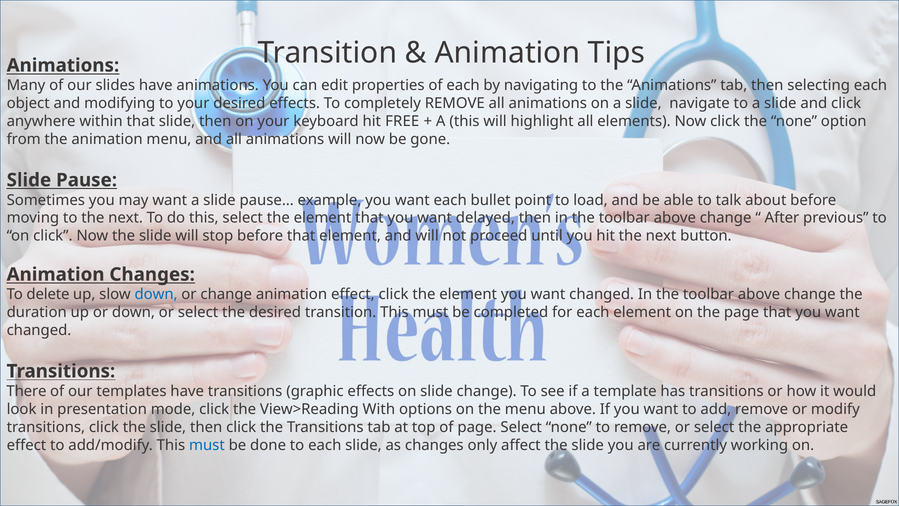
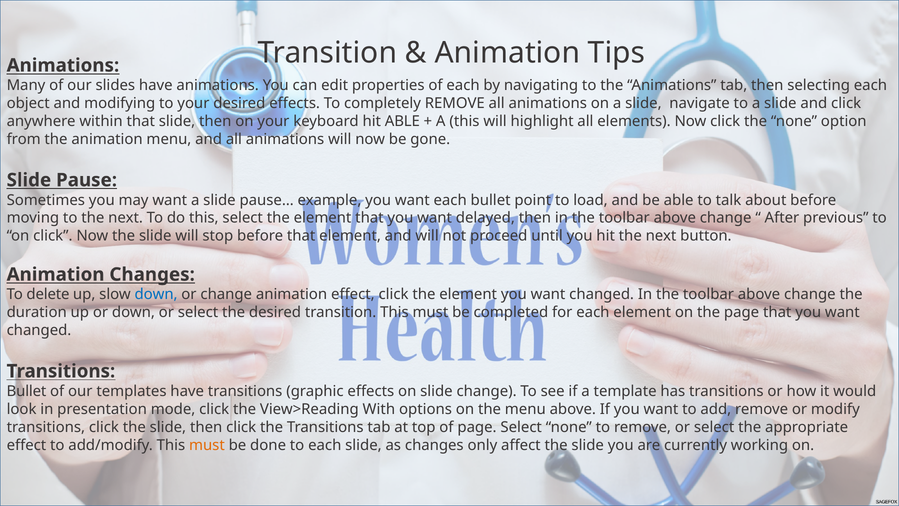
hit FREE: FREE -> ABLE
There at (26, 391): There -> Bullet
must at (207, 445) colour: blue -> orange
